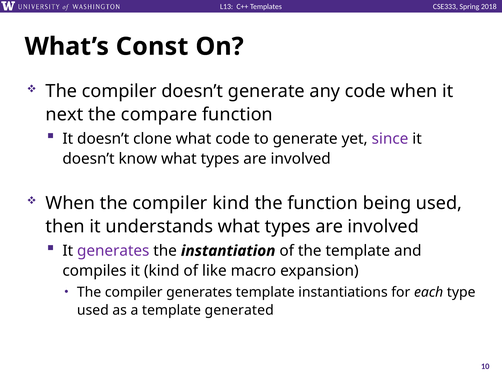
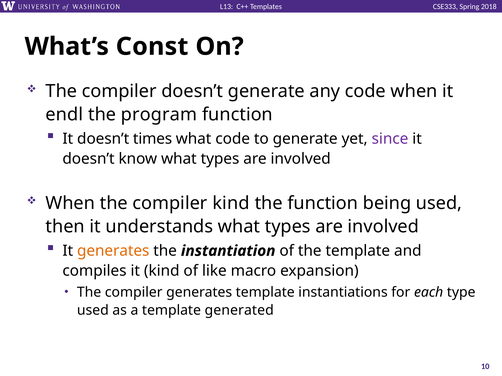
next: next -> endl
compare: compare -> program
clone: clone -> times
generates at (113, 251) colour: purple -> orange
